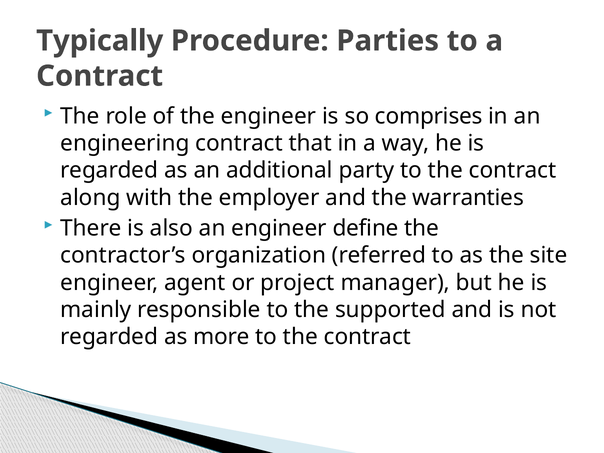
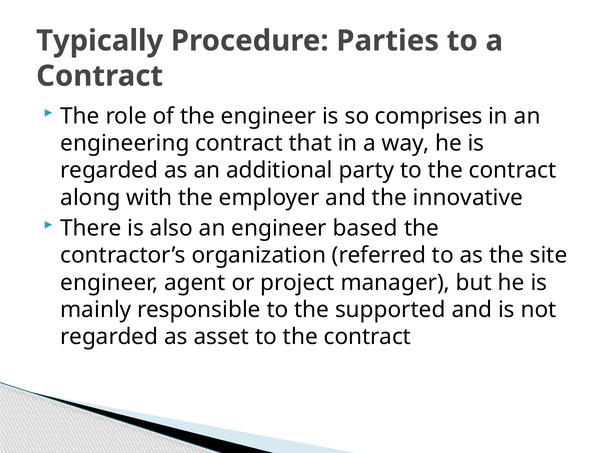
warranties: warranties -> innovative
define: define -> based
more: more -> asset
